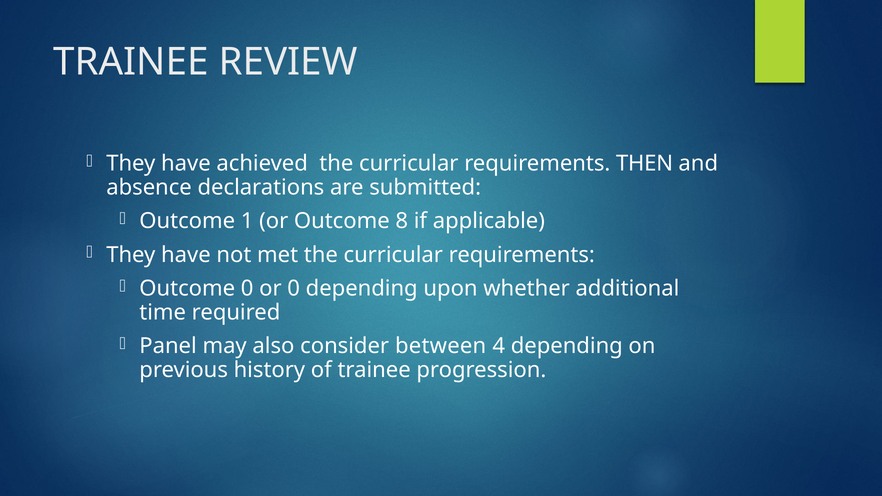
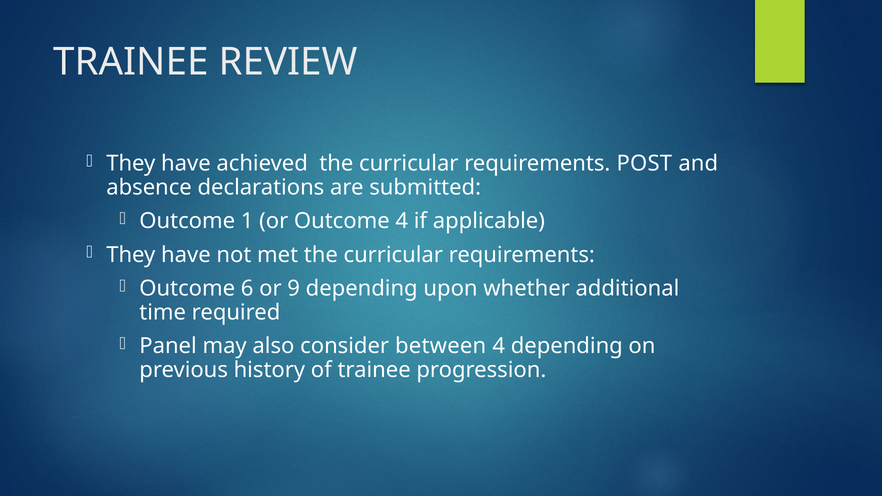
THEN: THEN -> POST
Outcome 8: 8 -> 4
Outcome 0: 0 -> 6
or 0: 0 -> 9
